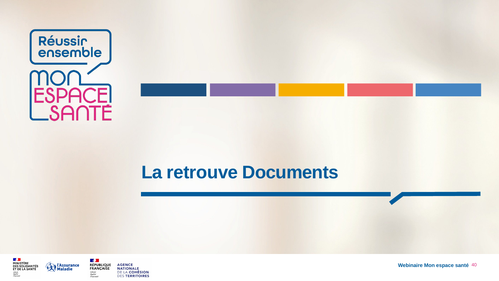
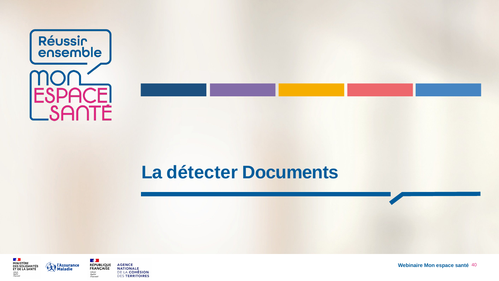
retrouve: retrouve -> détecter
